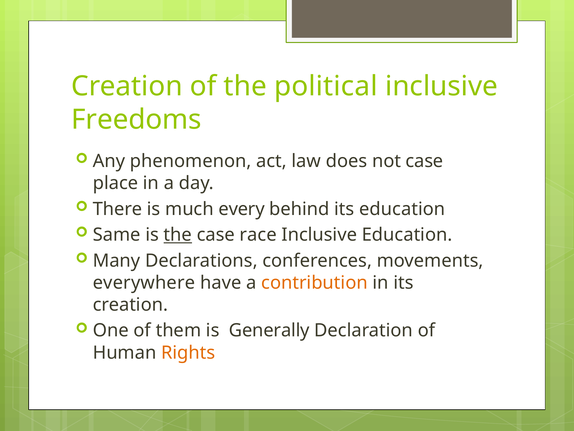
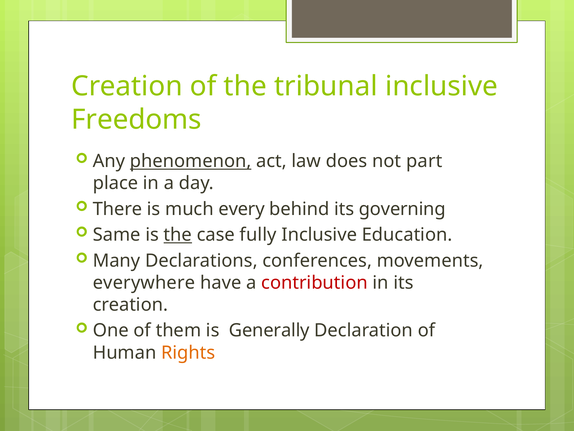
political: political -> tribunal
phenomenon underline: none -> present
not case: case -> part
its education: education -> governing
race: race -> fully
contribution colour: orange -> red
